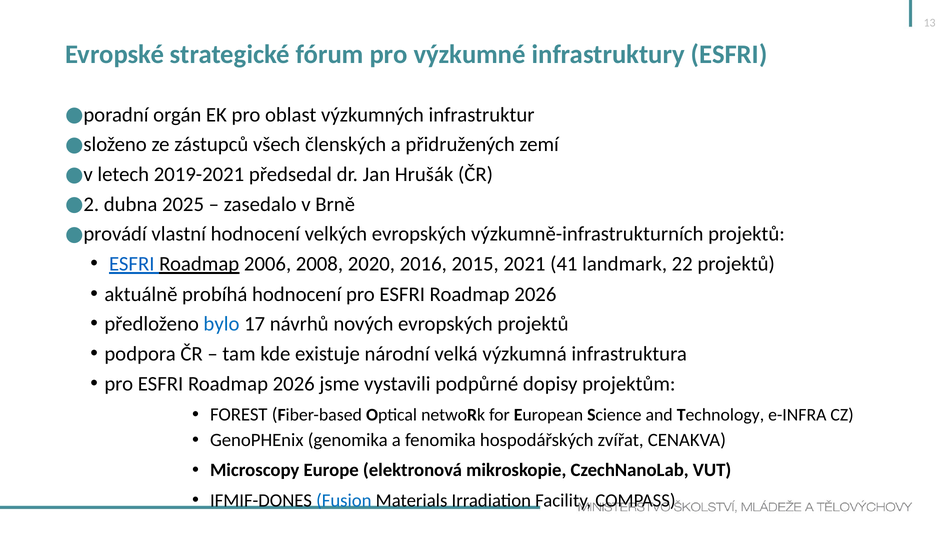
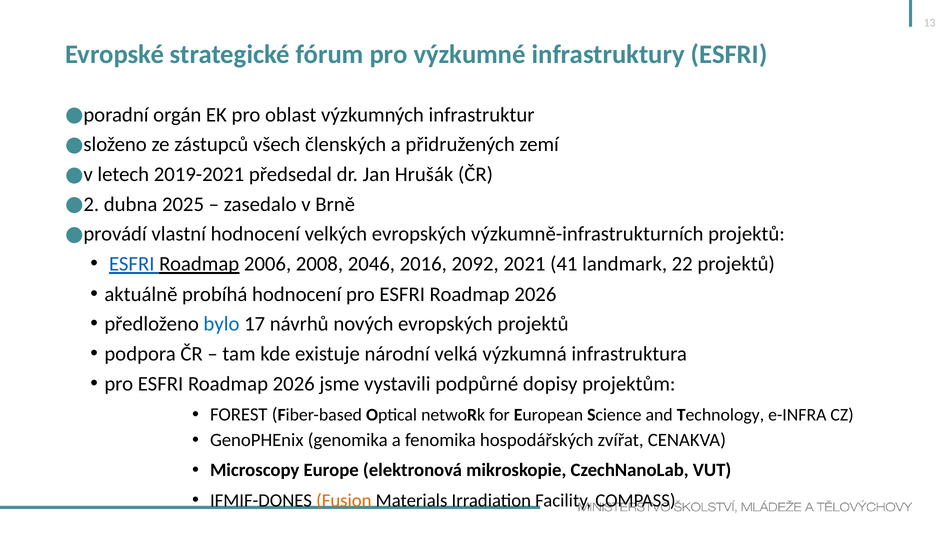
2020: 2020 -> 2046
2015: 2015 -> 2092
Fusion colour: blue -> orange
